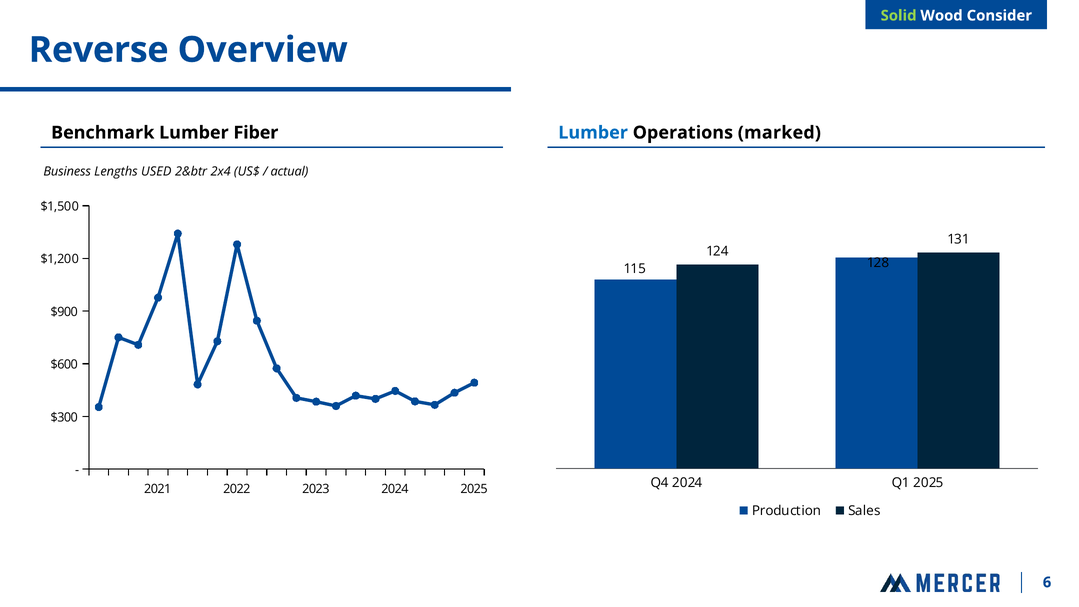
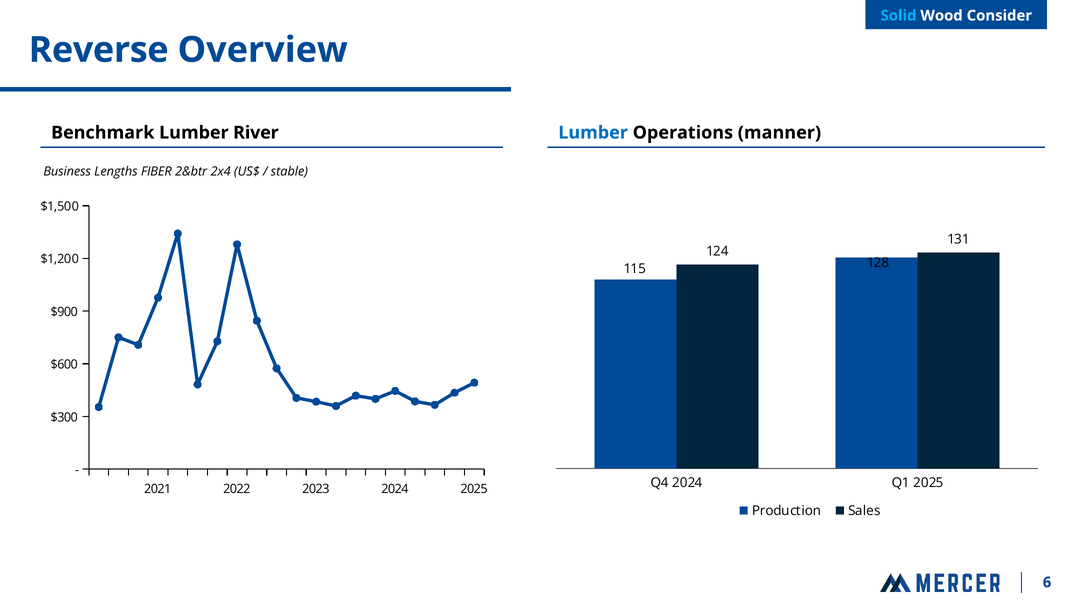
Solid colour: light green -> light blue
Fiber: Fiber -> River
marked: marked -> manner
USED: USED -> FIBER
actual: actual -> stable
